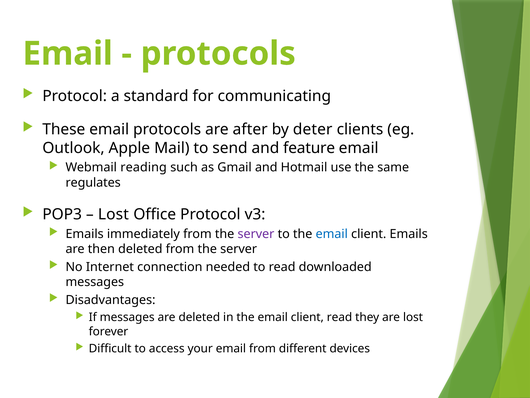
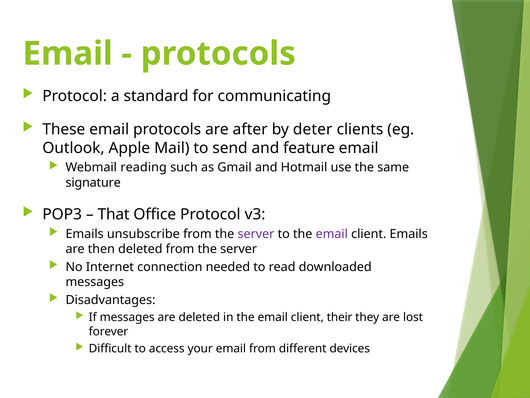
regulates: regulates -> signature
Lost at (113, 214): Lost -> That
immediately: immediately -> unsubscribe
email at (332, 234) colour: blue -> purple
client read: read -> their
